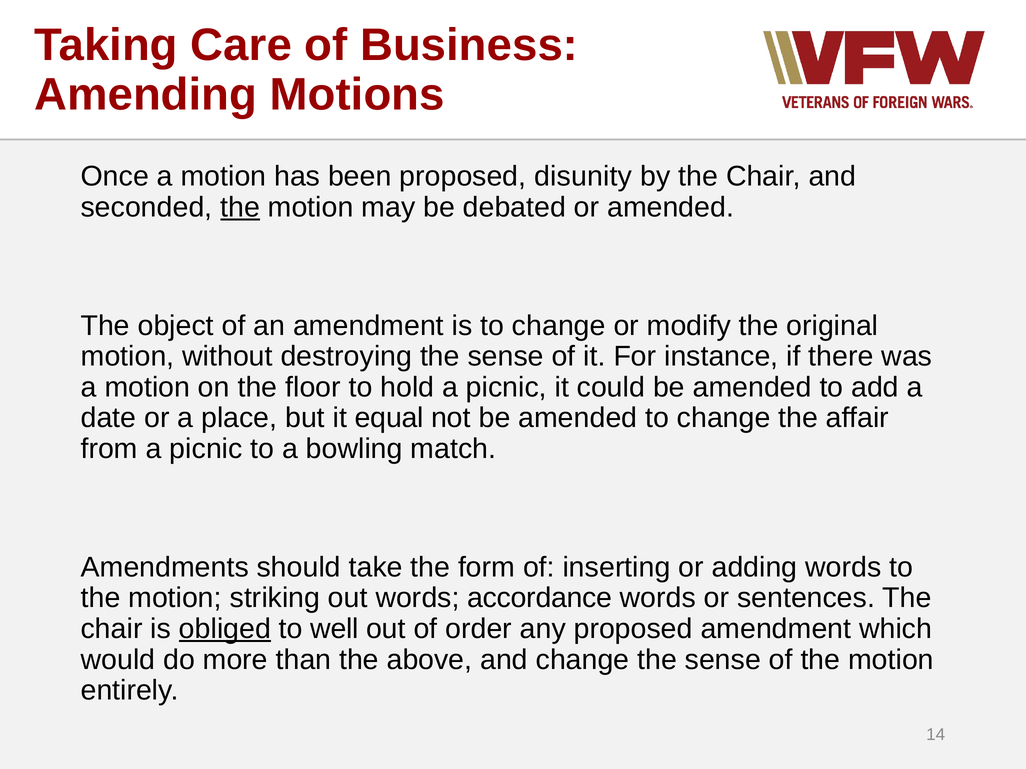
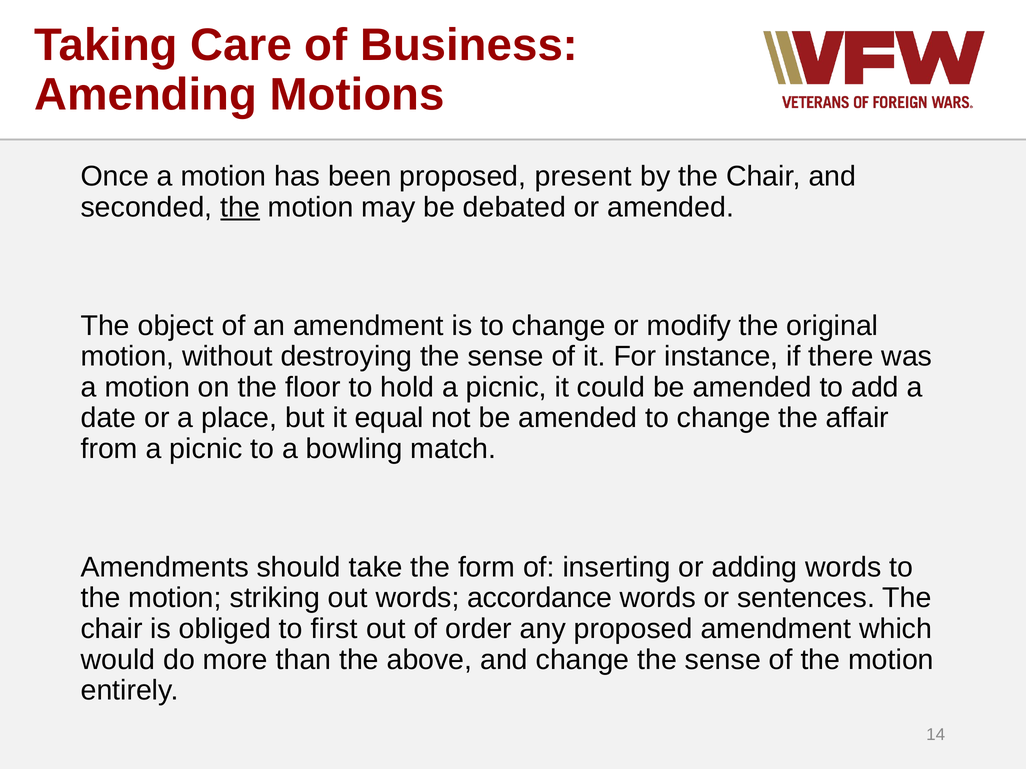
disunity: disunity -> present
obliged underline: present -> none
well: well -> first
